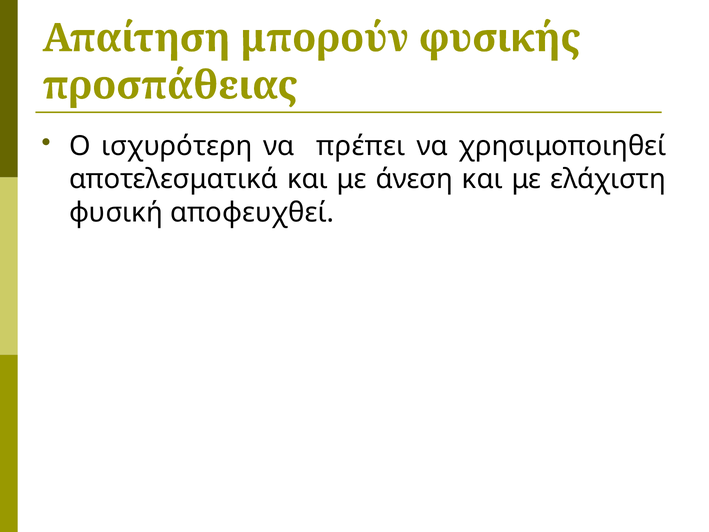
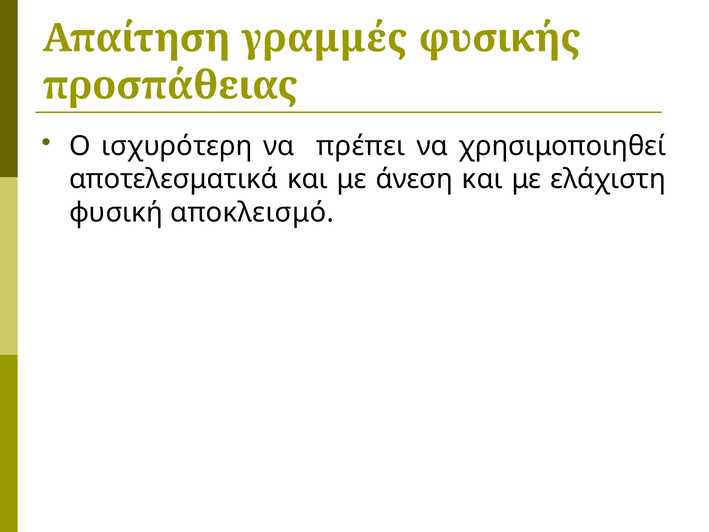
μπορούν: μπορούν -> γραμμές
αποφευχθεί: αποφευχθεί -> αποκλεισμό
